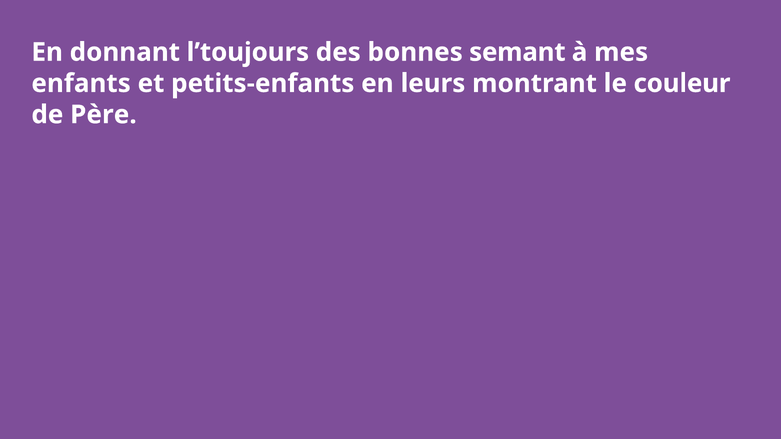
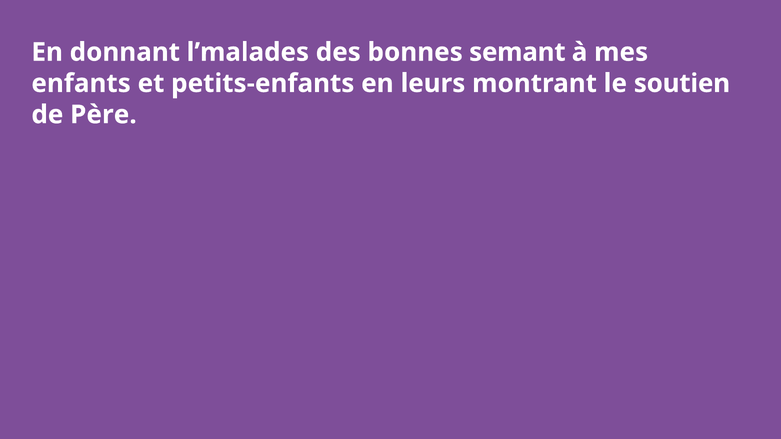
l’toujours: l’toujours -> l’malades
couleur: couleur -> soutien
